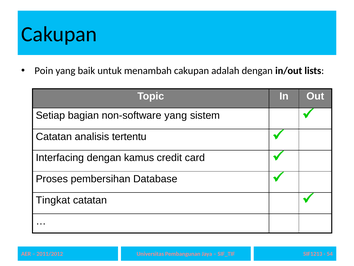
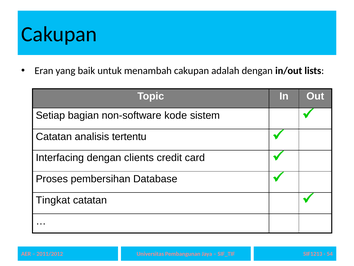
Poin: Poin -> Eran
non-software yang: yang -> kode
kamus: kamus -> clients
